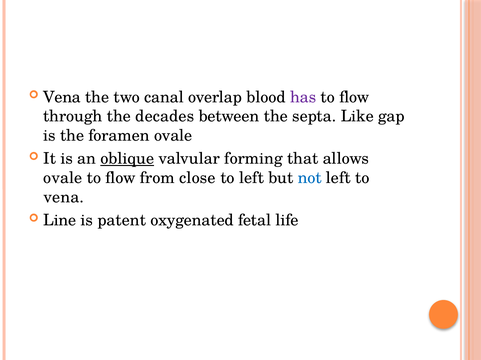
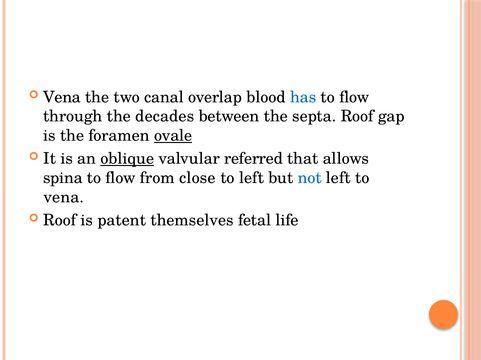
has colour: purple -> blue
septa Like: Like -> Roof
ovale at (173, 136) underline: none -> present
forming: forming -> referred
ovale at (63, 178): ovale -> spina
Line at (60, 221): Line -> Roof
oxygenated: oxygenated -> themselves
